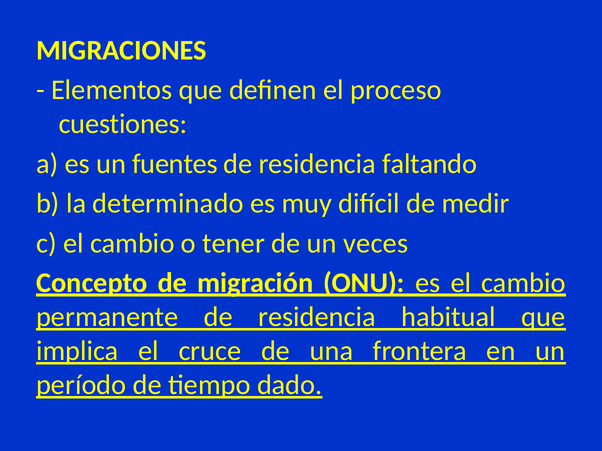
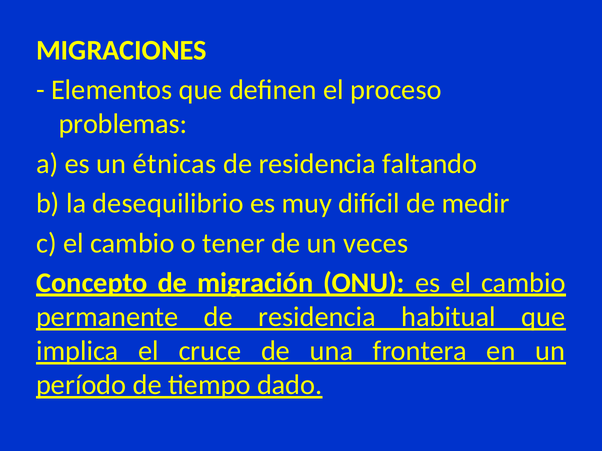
cuestiones: cuestiones -> problemas
fuentes: fuentes -> étnicas
determinado: determinado -> desequilibrio
